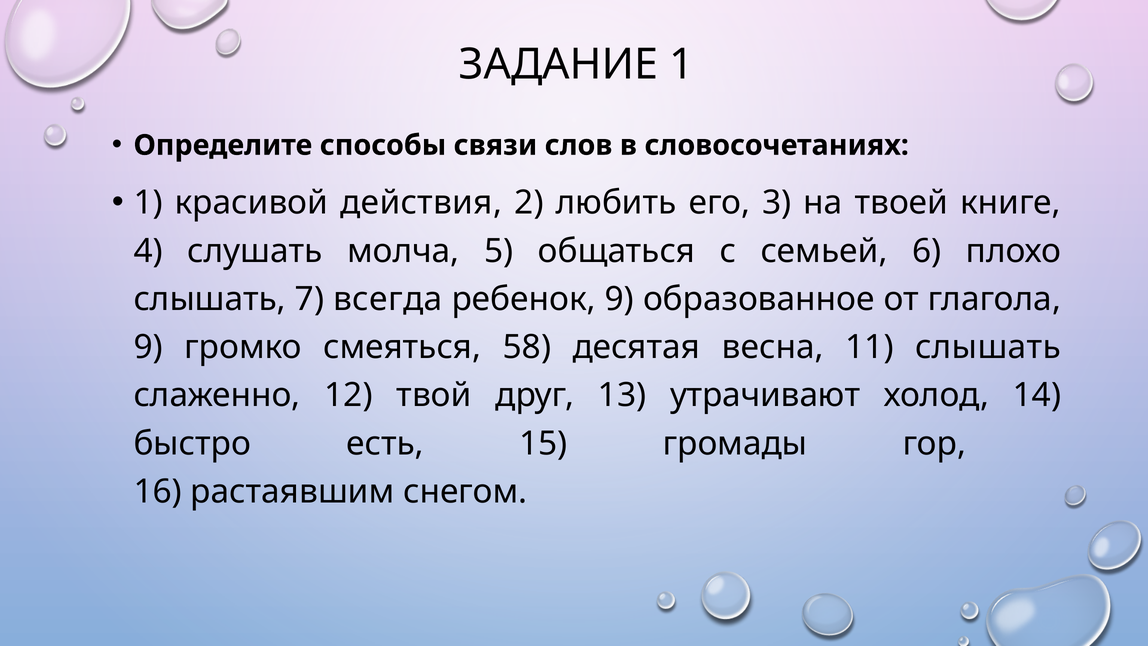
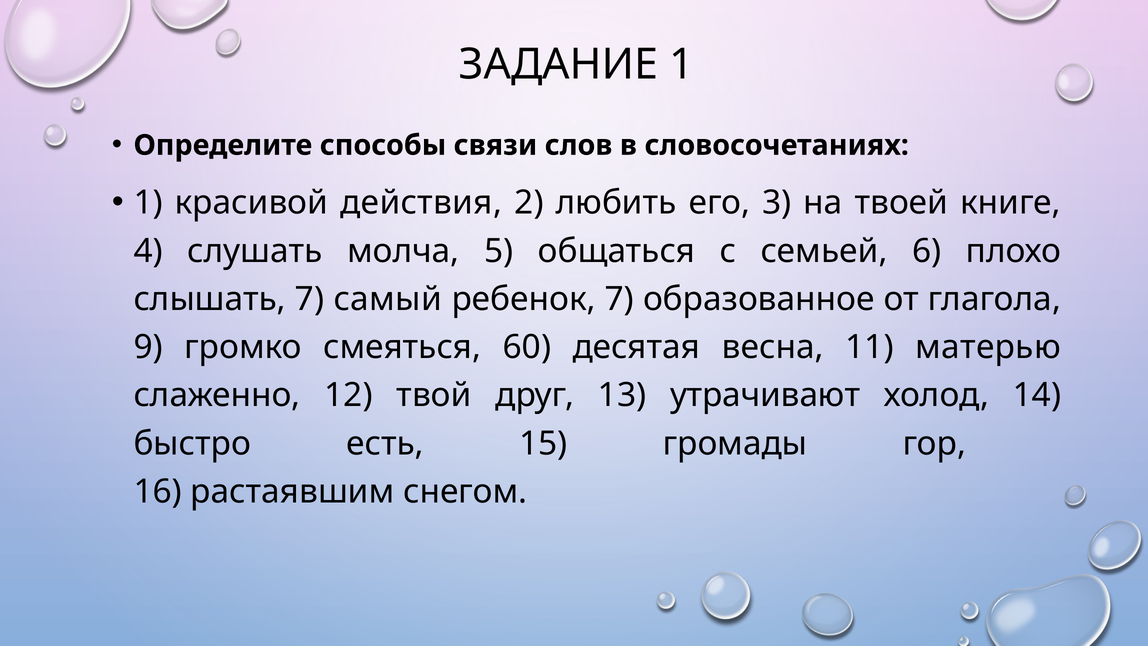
всегда: всегда -> самый
ребенок 9: 9 -> 7
58: 58 -> 60
11 слышать: слышать -> матерью
